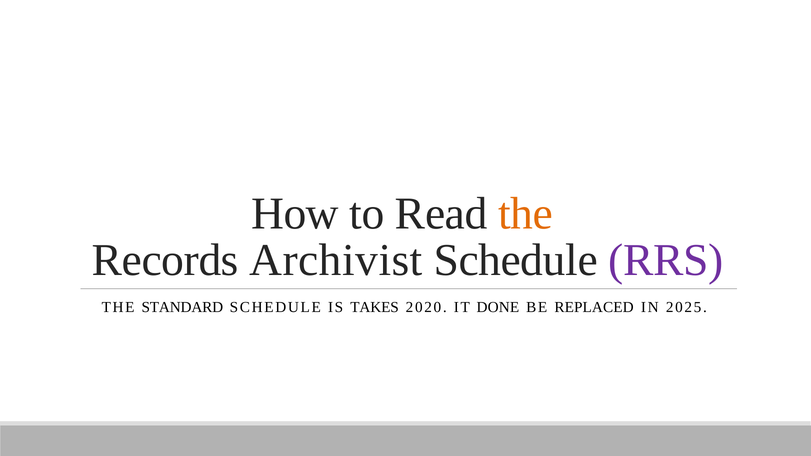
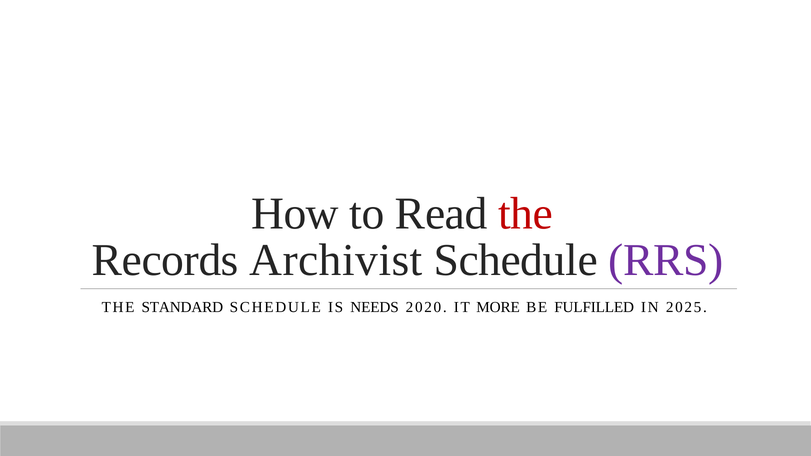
the at (526, 214) colour: orange -> red
TAKES: TAKES -> NEEDS
DONE: DONE -> MORE
REPLACED: REPLACED -> FULFILLED
